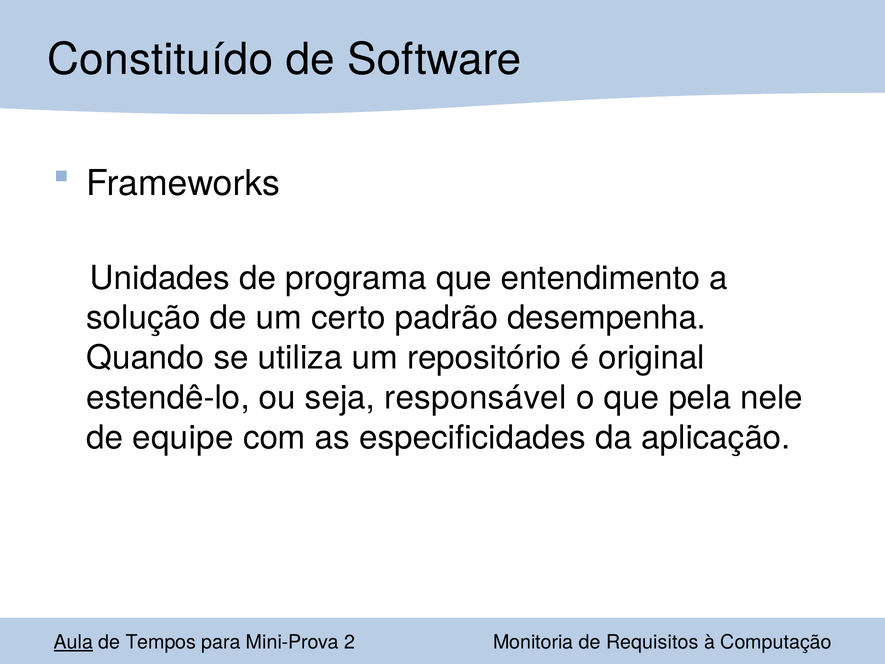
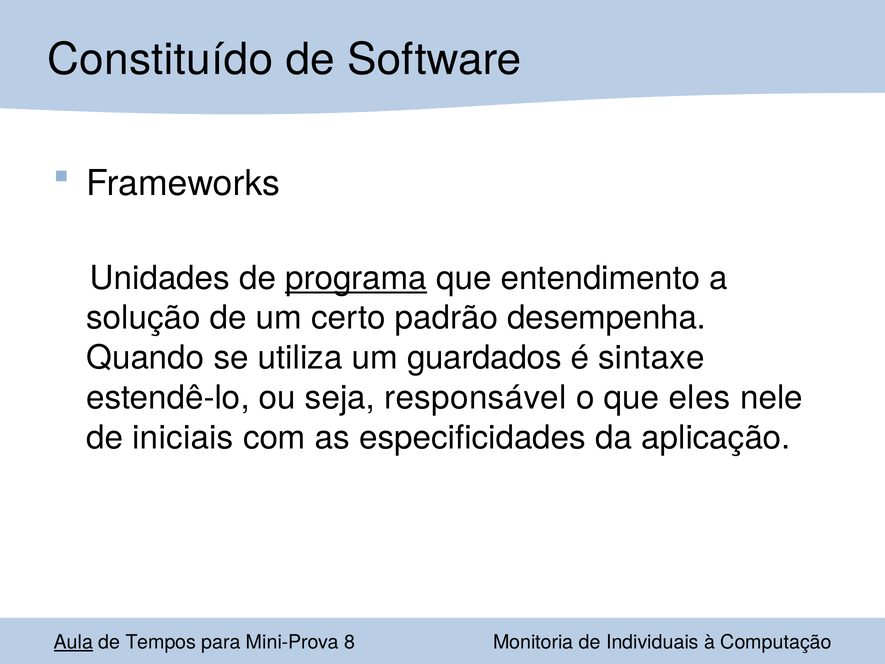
programa underline: none -> present
repositório: repositório -> guardados
original: original -> sintaxe
pela: pela -> eles
equipe: equipe -> iniciais
2: 2 -> 8
Requisitos: Requisitos -> Individuais
